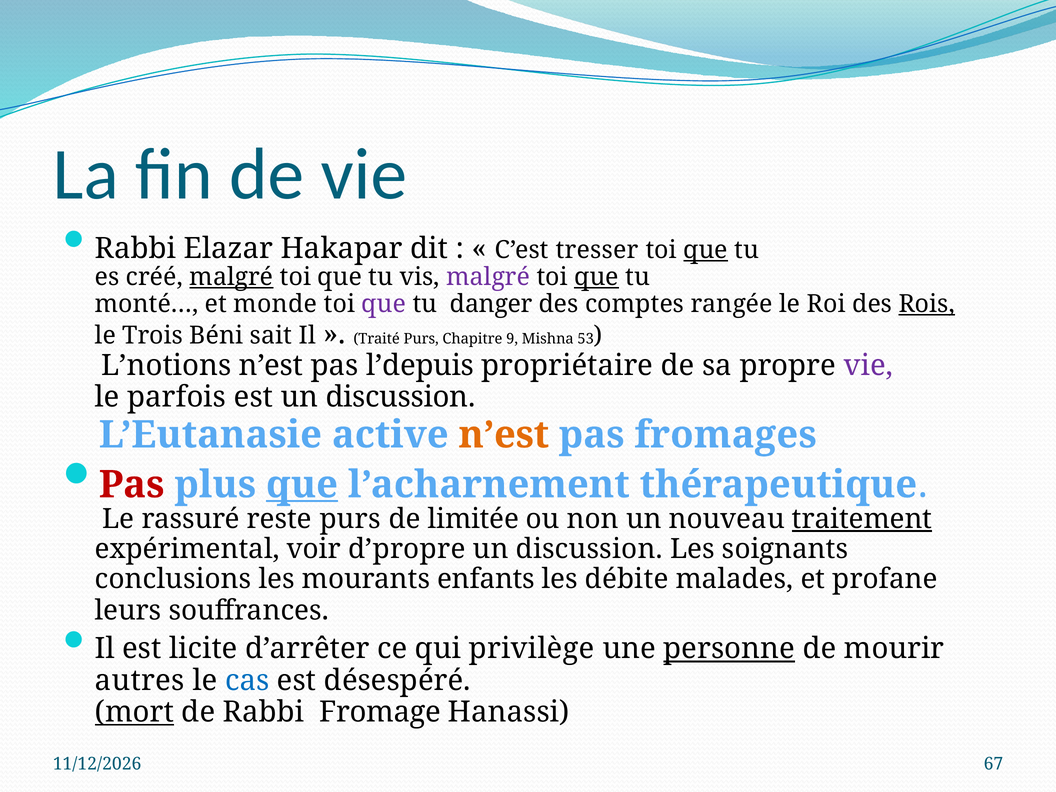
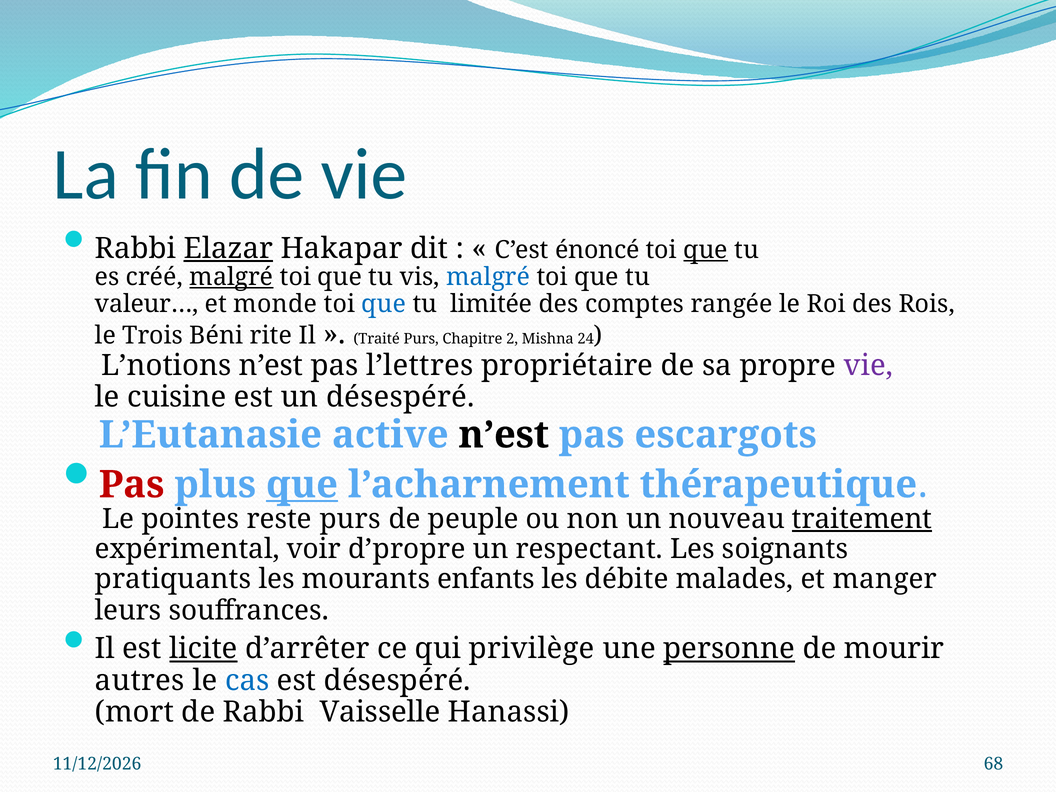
Elazar underline: none -> present
tresser: tresser -> énoncé
malgré at (488, 277) colour: purple -> blue
que at (597, 277) underline: present -> none
monté…: monté… -> valeur…
que at (384, 304) colour: purple -> blue
danger: danger -> limitée
Rois underline: present -> none
sait: sait -> rite
9: 9 -> 2
53: 53 -> 24
l’depuis: l’depuis -> l’lettres
parfois: parfois -> cuisine
est un discussion: discussion -> désespéré
n’est at (504, 435) colour: orange -> black
fromages: fromages -> escargots
rassuré: rassuré -> pointes
limitée: limitée -> peuple
discussion at (589, 549): discussion -> respectant
conclusions: conclusions -> pratiquants
profane: profane -> manger
licite underline: none -> present
mort underline: present -> none
Fromage: Fromage -> Vaisselle
67: 67 -> 68
